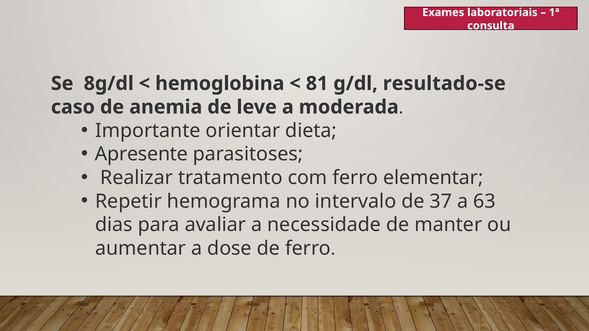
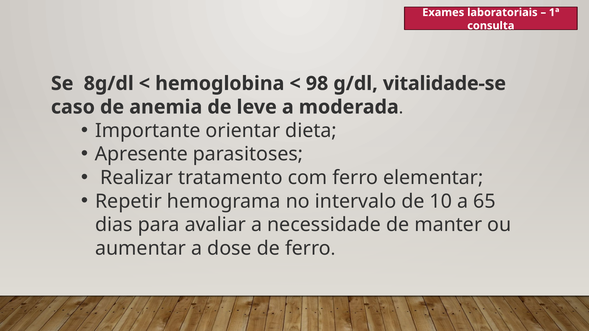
81: 81 -> 98
resultado-se: resultado-se -> vitalidade-se
37: 37 -> 10
63: 63 -> 65
